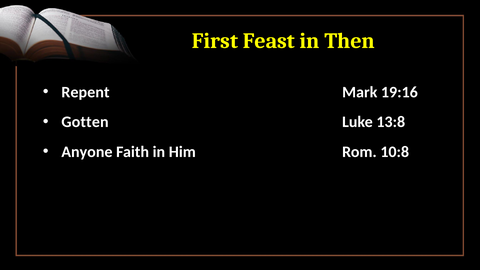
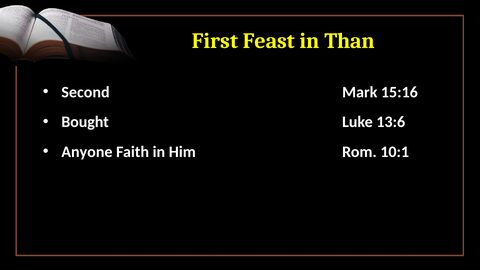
Then: Then -> Than
Repent: Repent -> Second
19:16: 19:16 -> 15:16
Gotten: Gotten -> Bought
13:8: 13:8 -> 13:6
10:8: 10:8 -> 10:1
